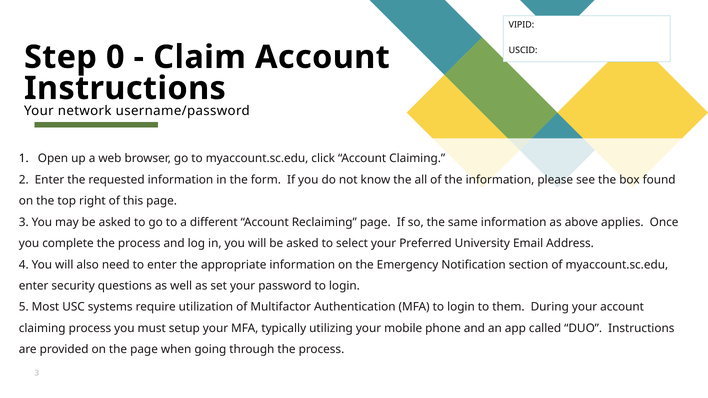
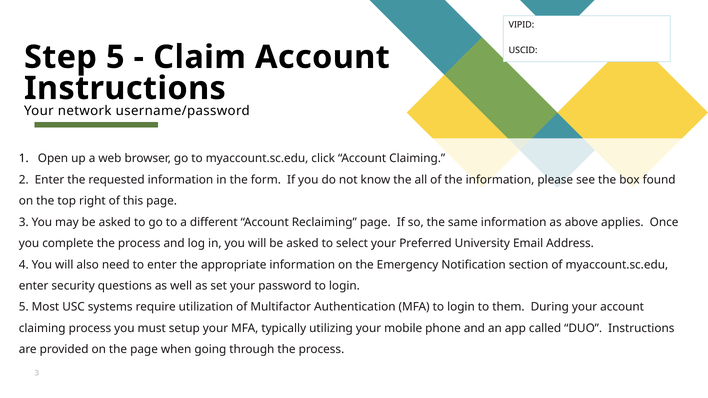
Step 0: 0 -> 5
